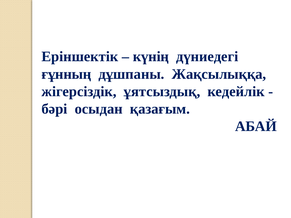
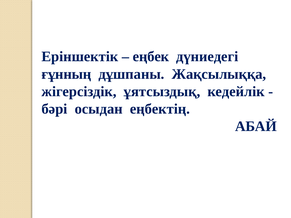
күнің: күнің -> еңбек
қазағым: қазағым -> еңбектің
